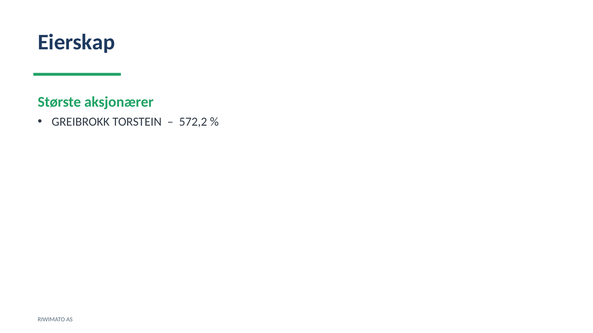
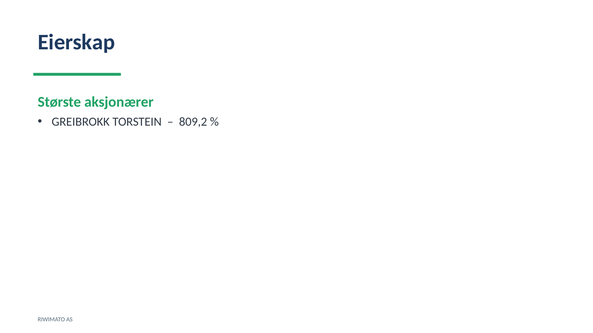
572,2: 572,2 -> 809,2
